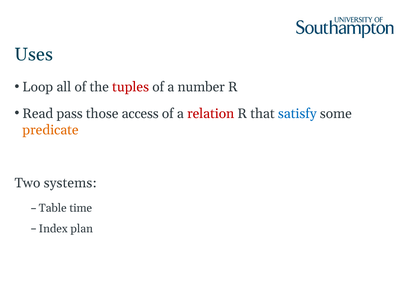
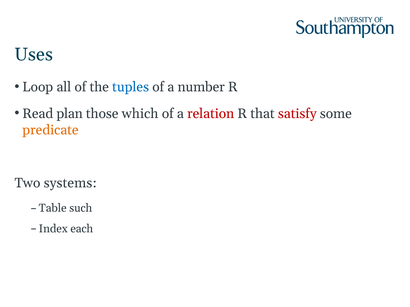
tuples colour: red -> blue
pass: pass -> plan
access: access -> which
satisfy colour: blue -> red
time: time -> such
plan: plan -> each
